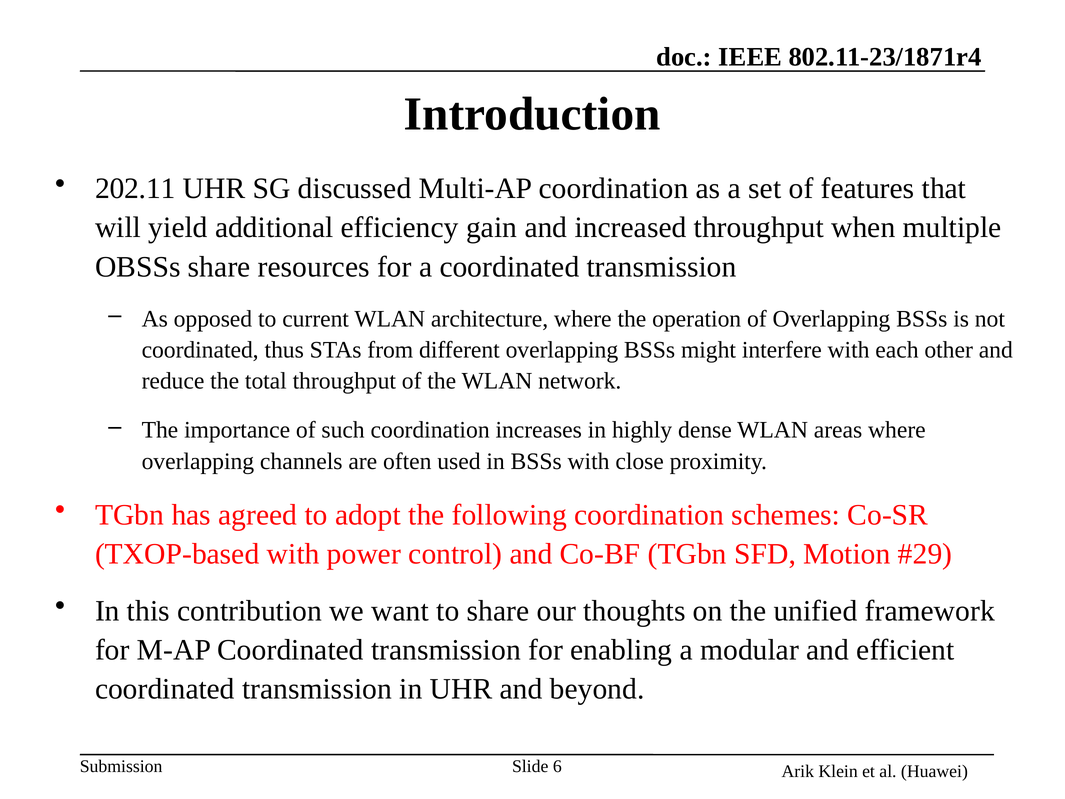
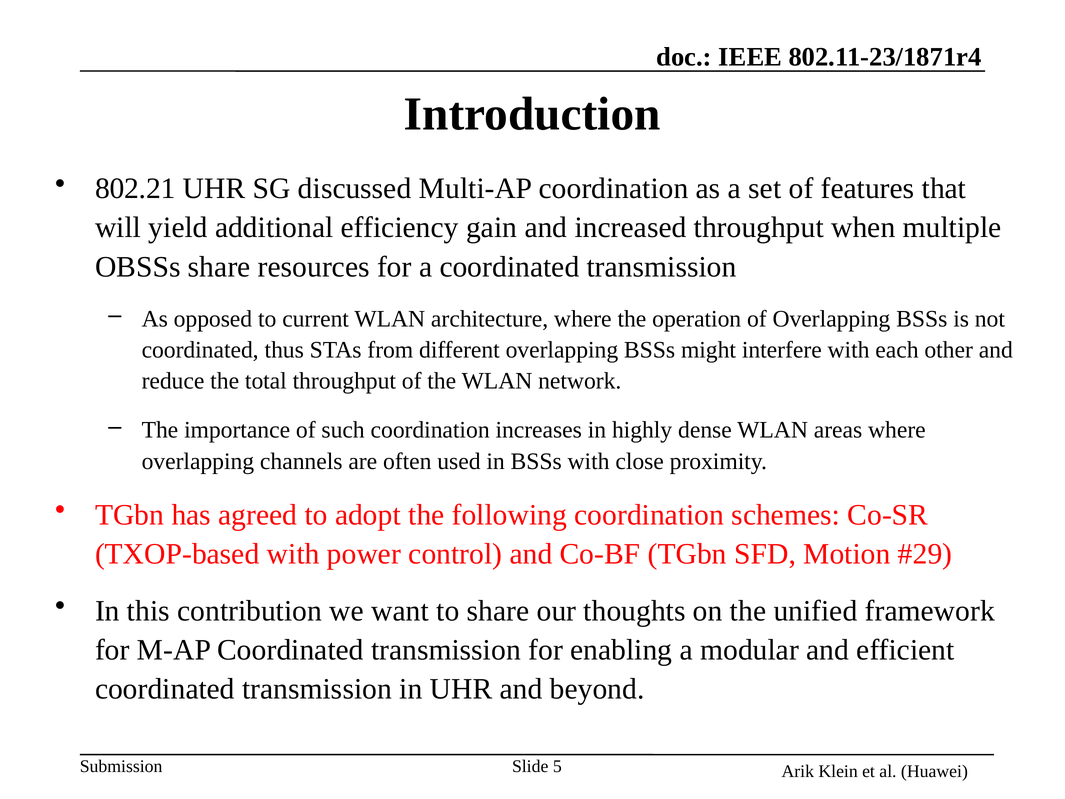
202.11: 202.11 -> 802.21
6: 6 -> 5
